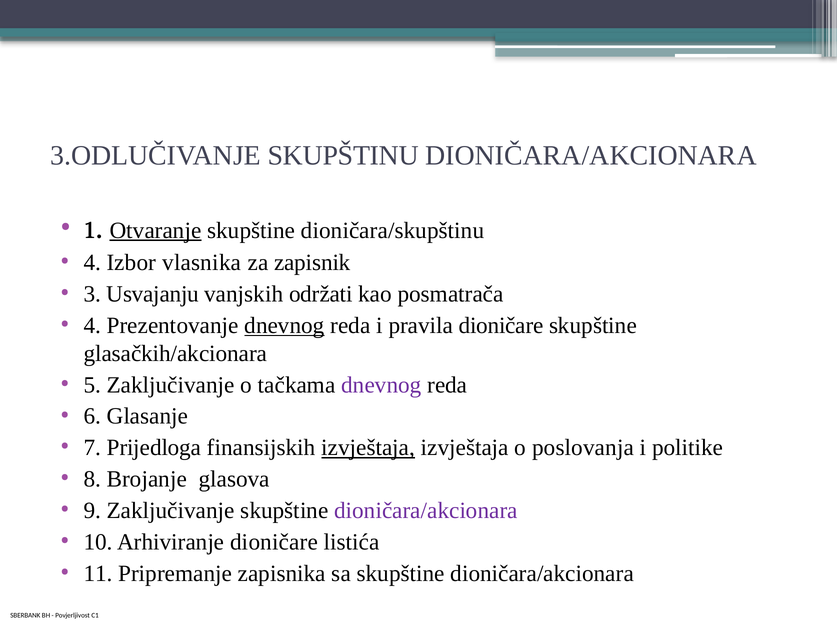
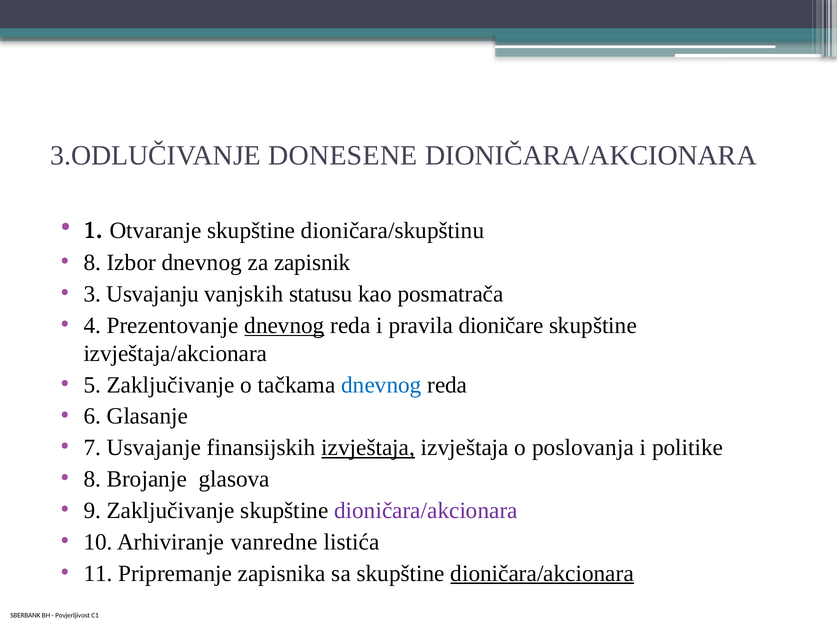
SKUPŠTINU: SKUPŠTINU -> DONESENE
Otvaranje underline: present -> none
4 at (92, 263): 4 -> 8
Izbor vlasnika: vlasnika -> dnevnog
održati: održati -> statusu
glasačkih/akcionara: glasačkih/akcionara -> izvještaja/akcionara
dnevnog at (381, 385) colour: purple -> blue
Prijedloga: Prijedloga -> Usvajanje
Arhiviranje dioničare: dioničare -> vanredne
dioničara/akcionara at (542, 573) underline: none -> present
